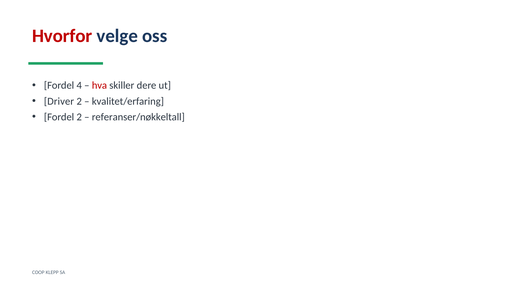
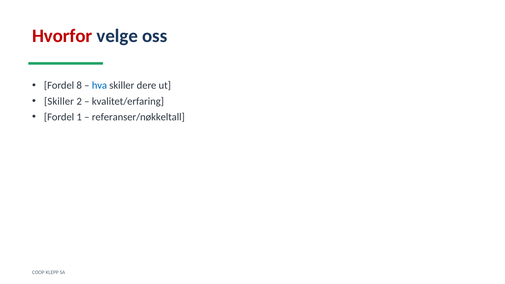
4: 4 -> 8
hva colour: red -> blue
Driver at (59, 101): Driver -> Skiller
Fordel 2: 2 -> 1
